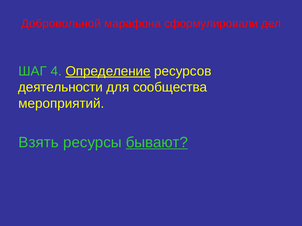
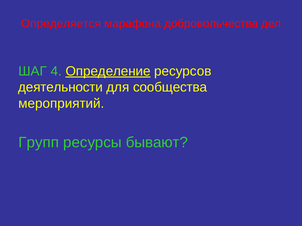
Добровольной: Добровольной -> Определяется
сформулировали: сформулировали -> добровольчества
Взять: Взять -> Групп
бывают underline: present -> none
